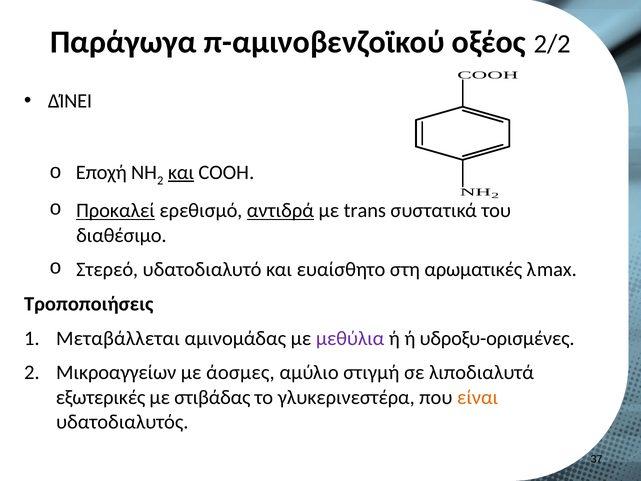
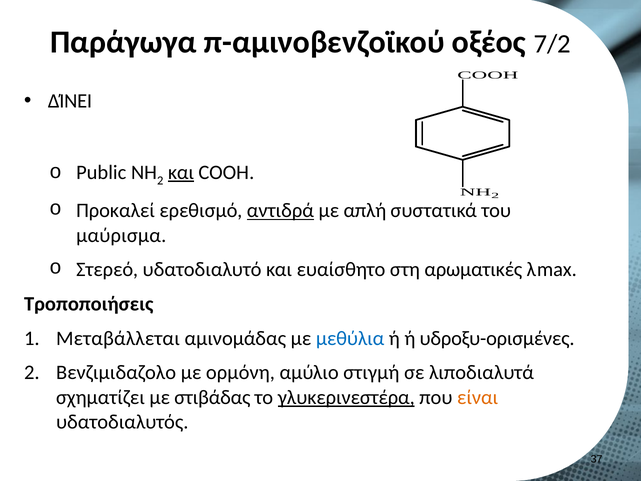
2/2: 2/2 -> 7/2
Εποχή: Εποχή -> Public
Προκαλεί underline: present -> none
trans: trans -> απλή
διαθέσιμο: διαθέσιμο -> μαύρισμα
μεθύλια colour: purple -> blue
Μικροαγγείων: Μικροαγγείων -> Βενζιμιδαζολο
άοσμες: άοσμες -> ορμόνη
εξωτερικές: εξωτερικές -> σχηματίζει
γλυκερινεστέρα underline: none -> present
